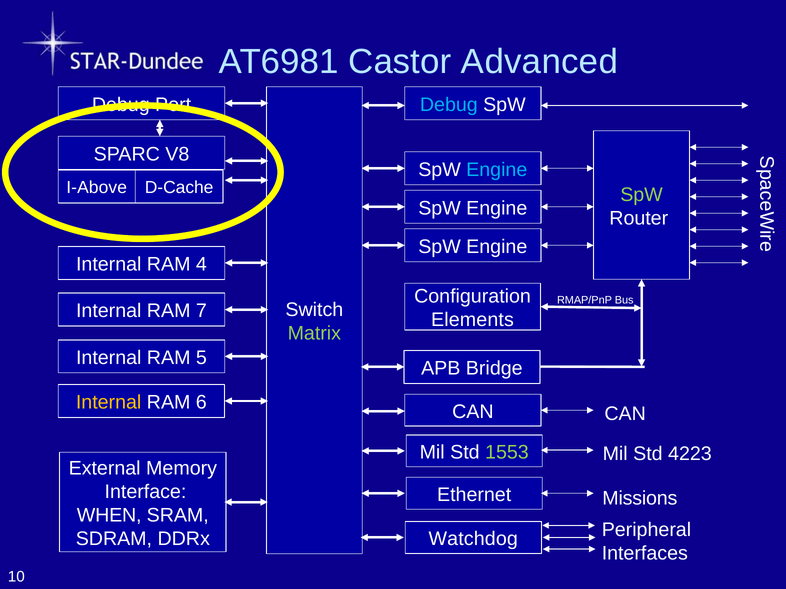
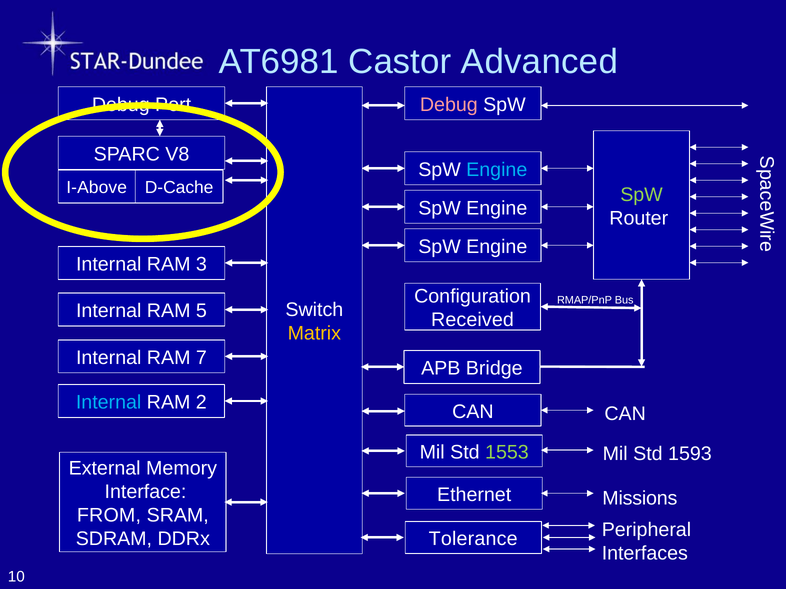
Debug at (449, 105) colour: light blue -> pink
4: 4 -> 3
7: 7 -> 5
Elements: Elements -> Received
Matrix colour: light green -> yellow
5: 5 -> 7
Internal at (109, 403) colour: yellow -> light blue
6: 6 -> 2
4223: 4223 -> 1593
WHEN: WHEN -> FROM
Watchdog: Watchdog -> Tolerance
